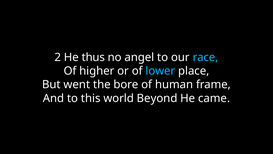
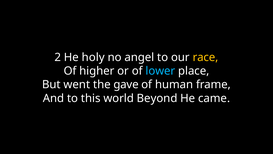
thus: thus -> holy
race colour: light blue -> yellow
bore: bore -> gave
